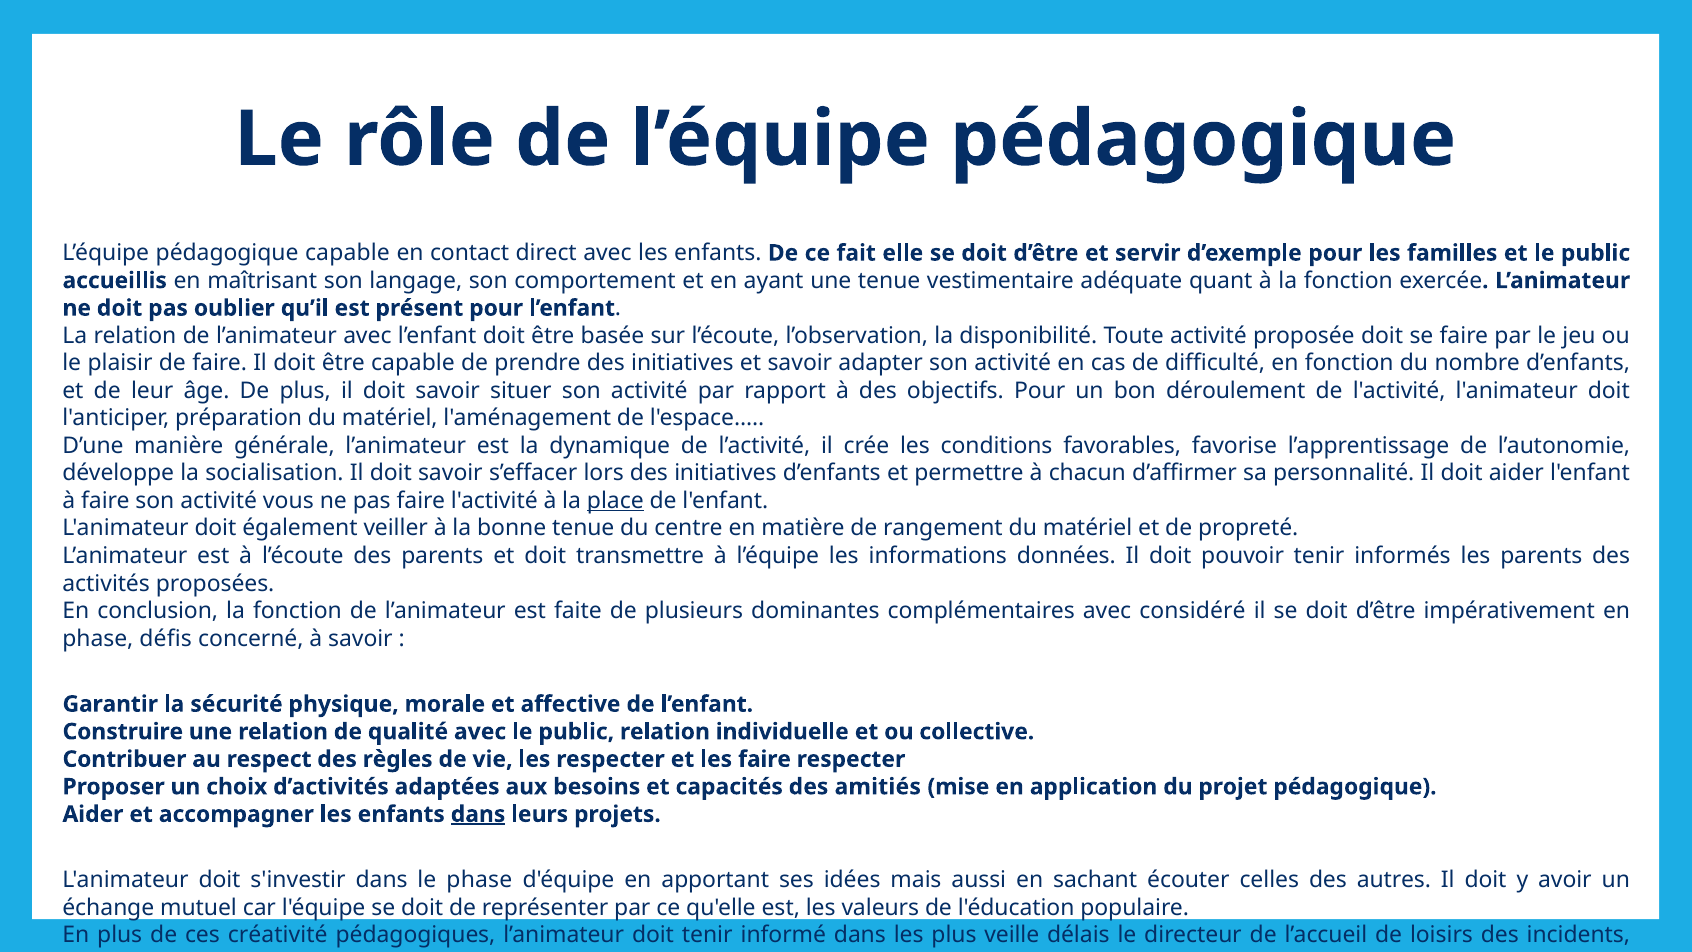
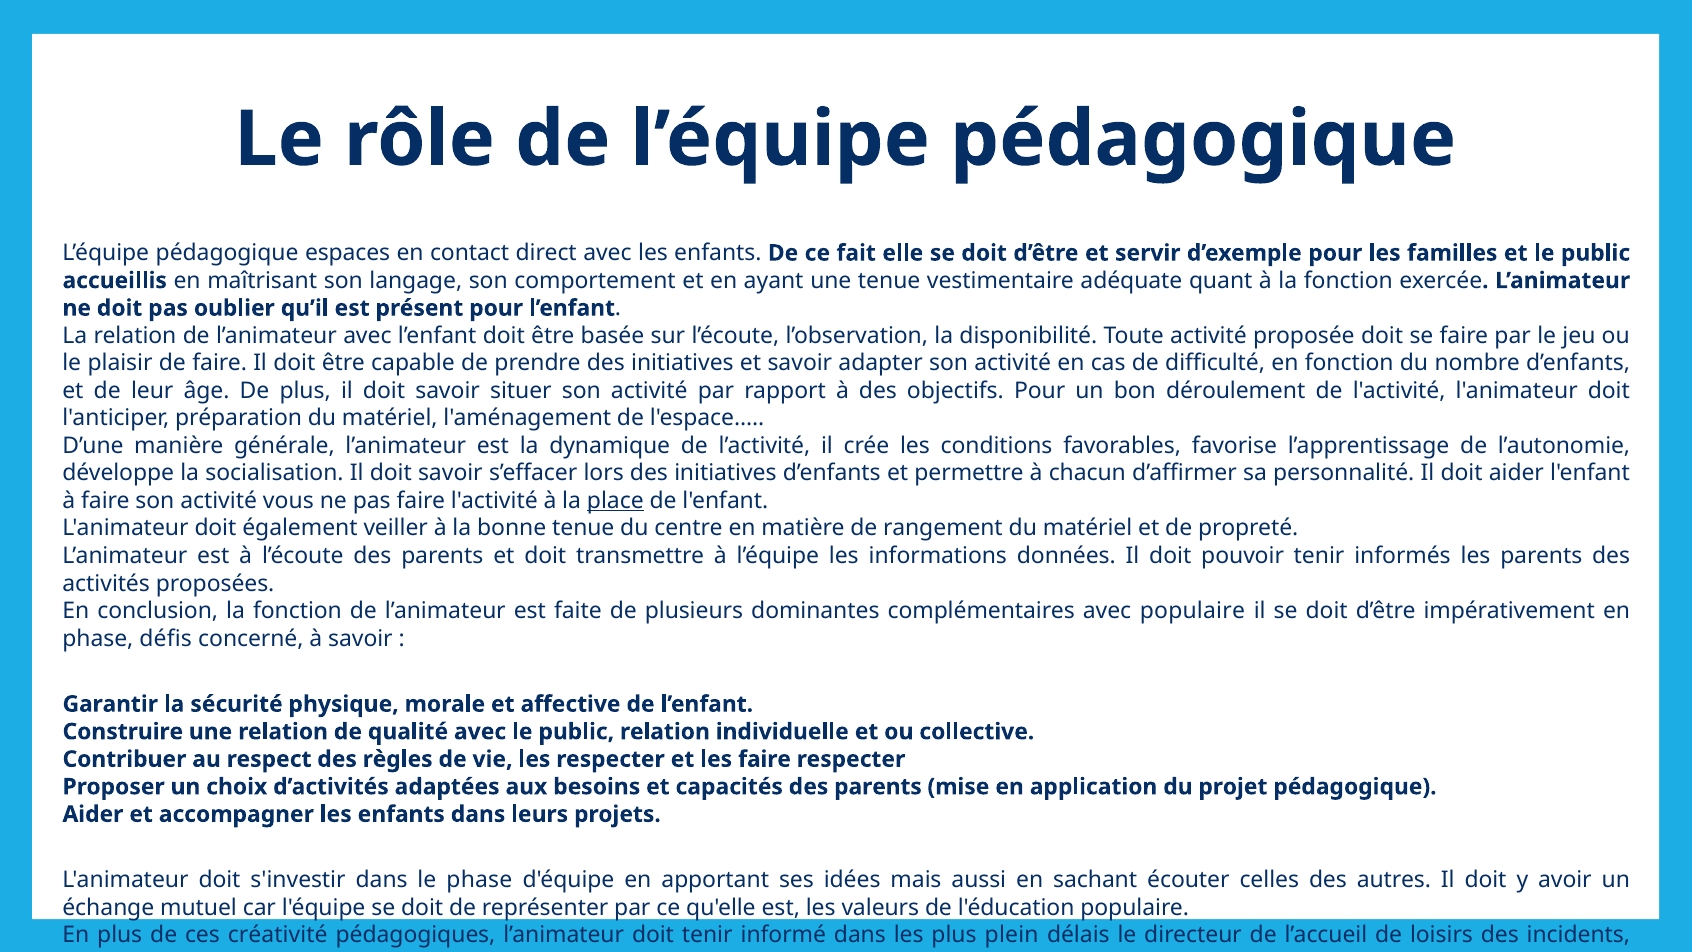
pédagogique capable: capable -> espaces
avec considéré: considéré -> populaire
capacités des amitiés: amitiés -> parents
dans at (478, 814) underline: present -> none
veille: veille -> plein
